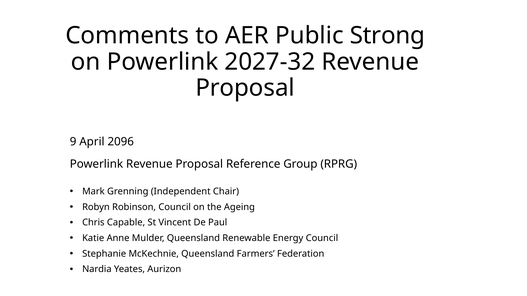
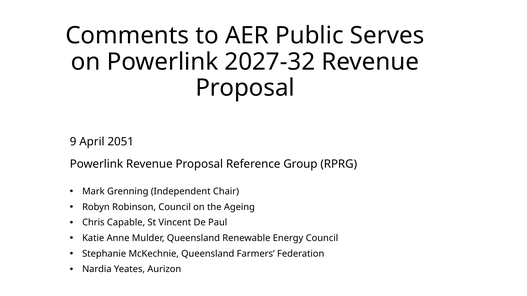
Strong: Strong -> Serves
2096: 2096 -> 2051
